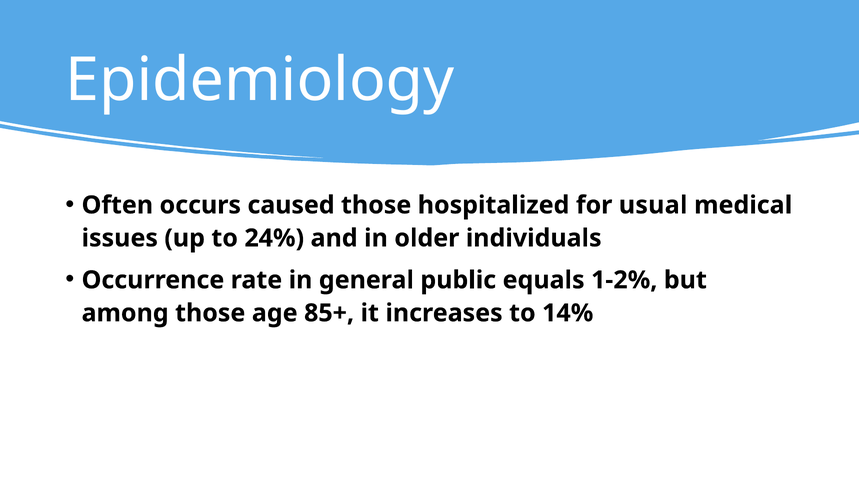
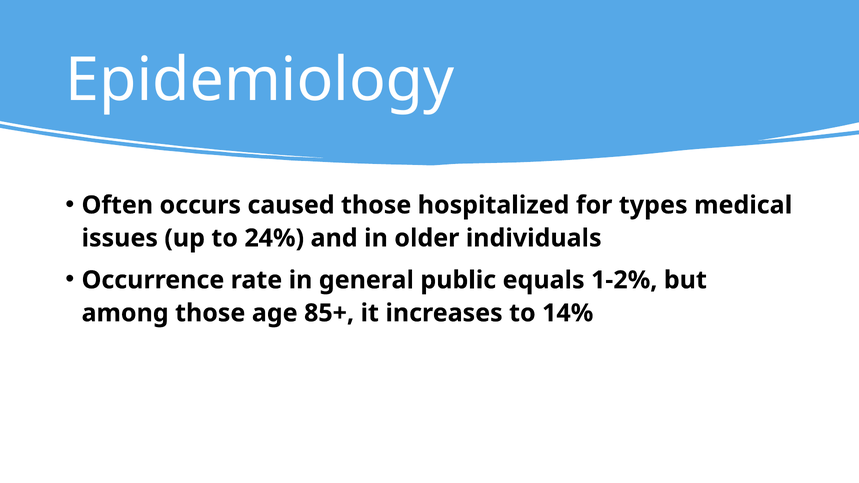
usual: usual -> types
